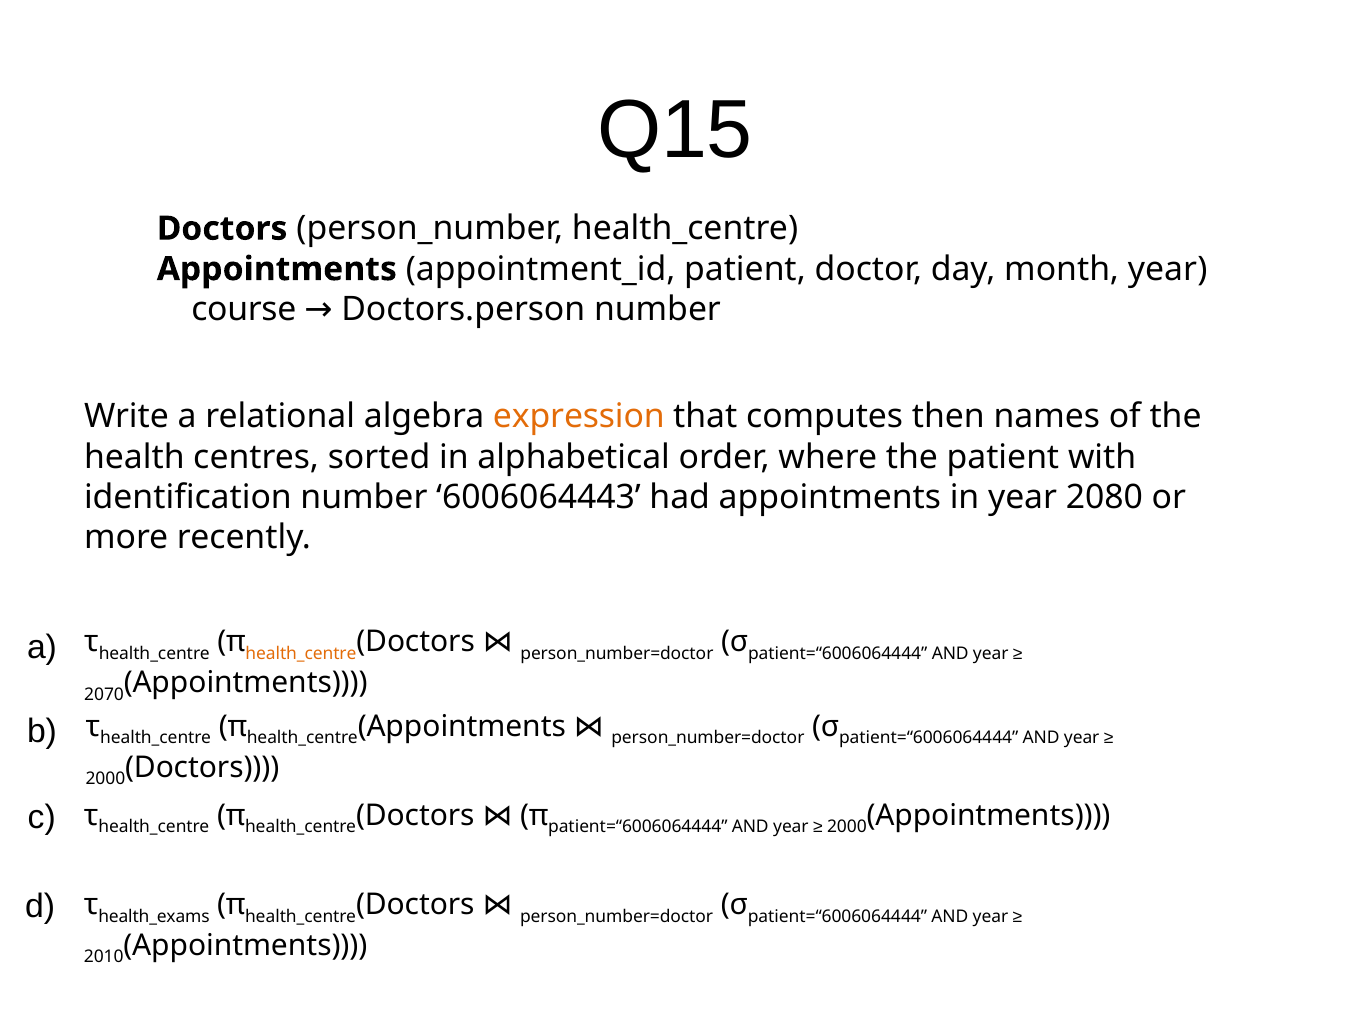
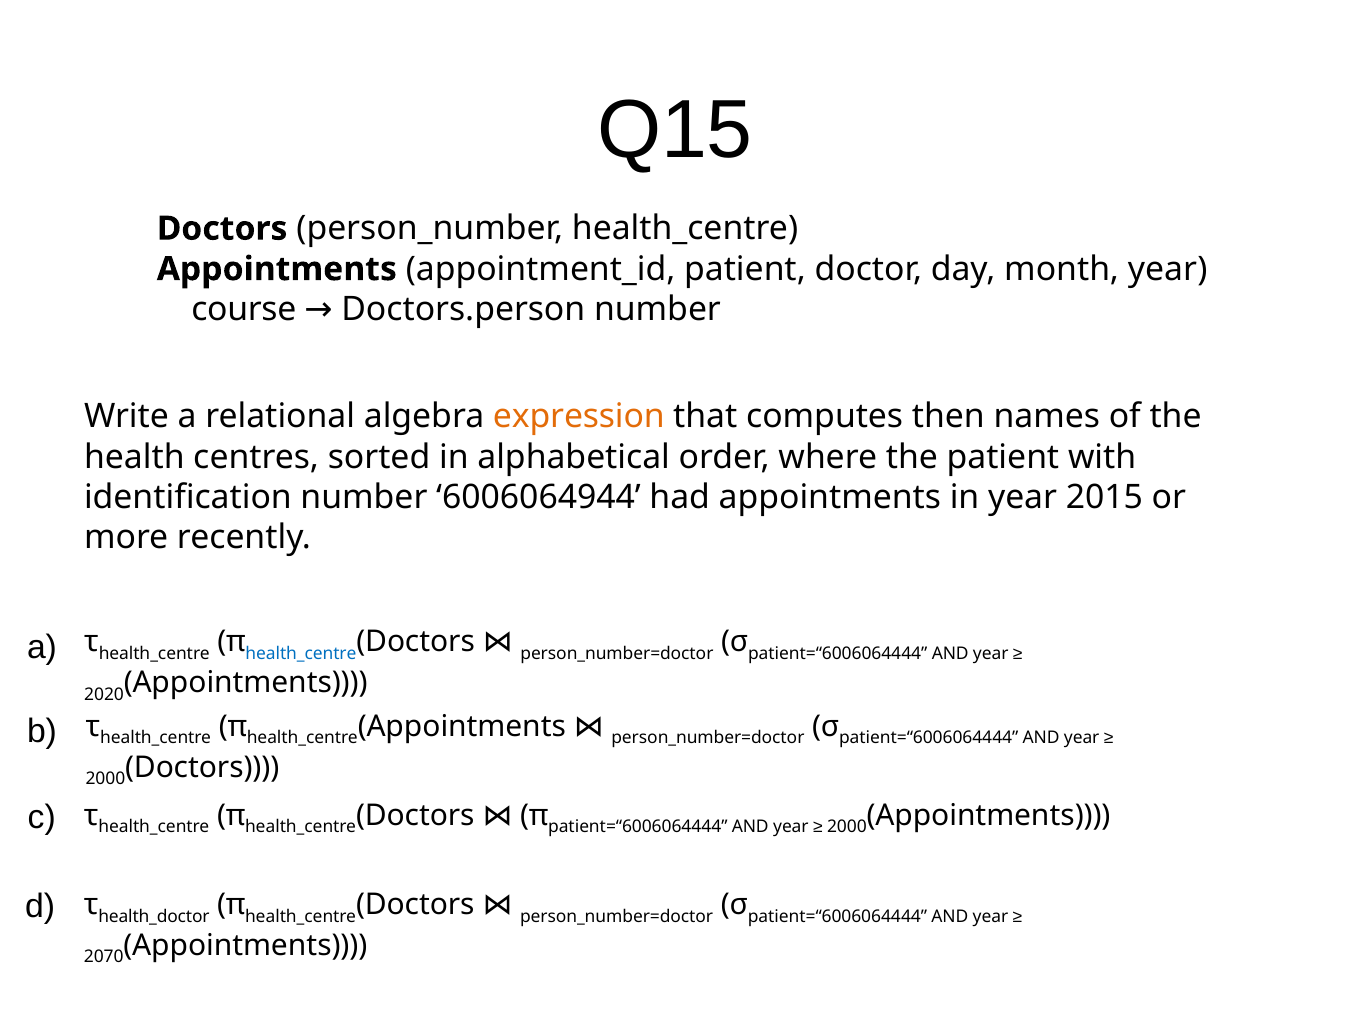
6006064443: 6006064443 -> 6006064944
2080: 2080 -> 2015
health_centre at (301, 654) colour: orange -> blue
2070: 2070 -> 2020
health_exams: health_exams -> health_doctor
2010: 2010 -> 2070
